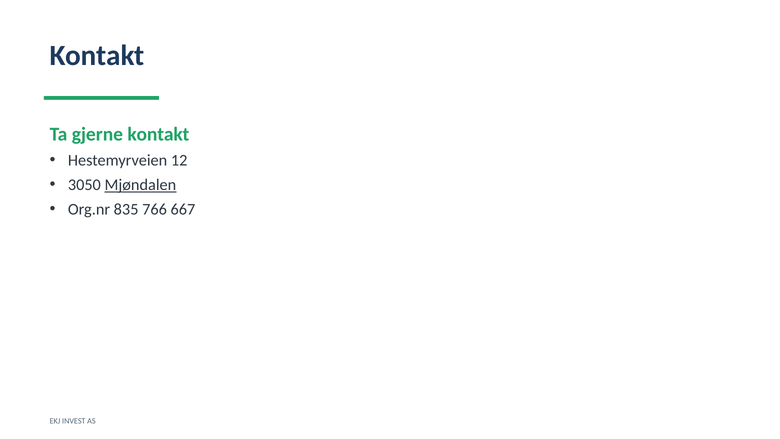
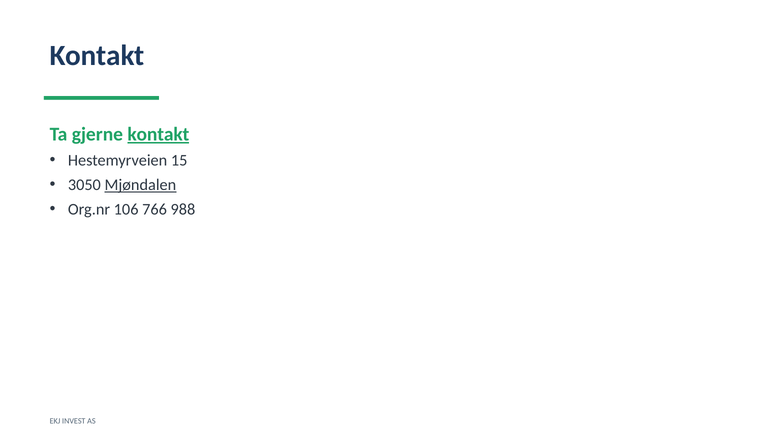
kontakt at (158, 134) underline: none -> present
12: 12 -> 15
835: 835 -> 106
667: 667 -> 988
